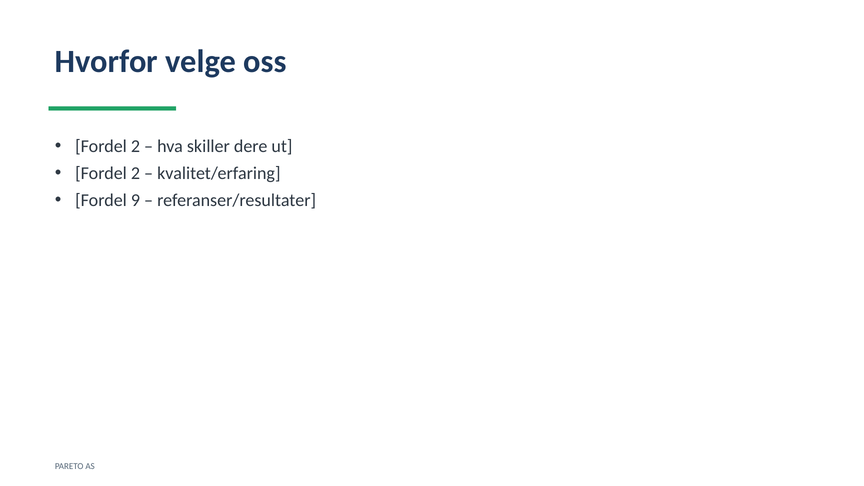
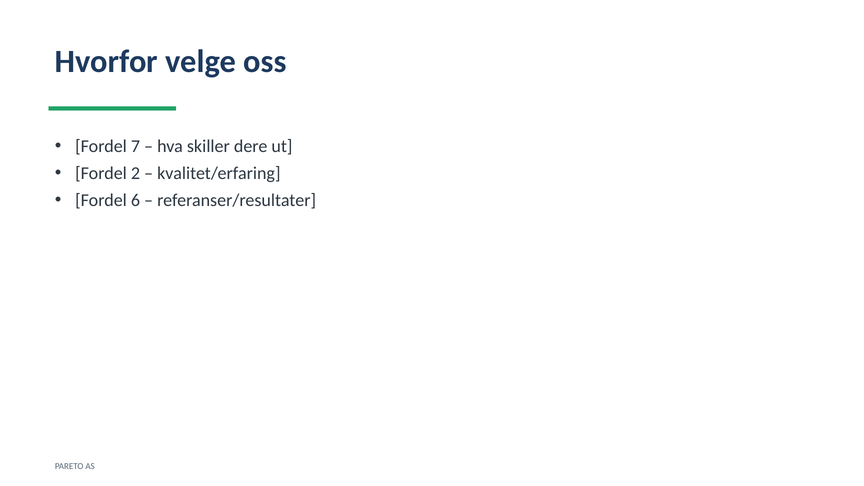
2 at (135, 146): 2 -> 7
9: 9 -> 6
